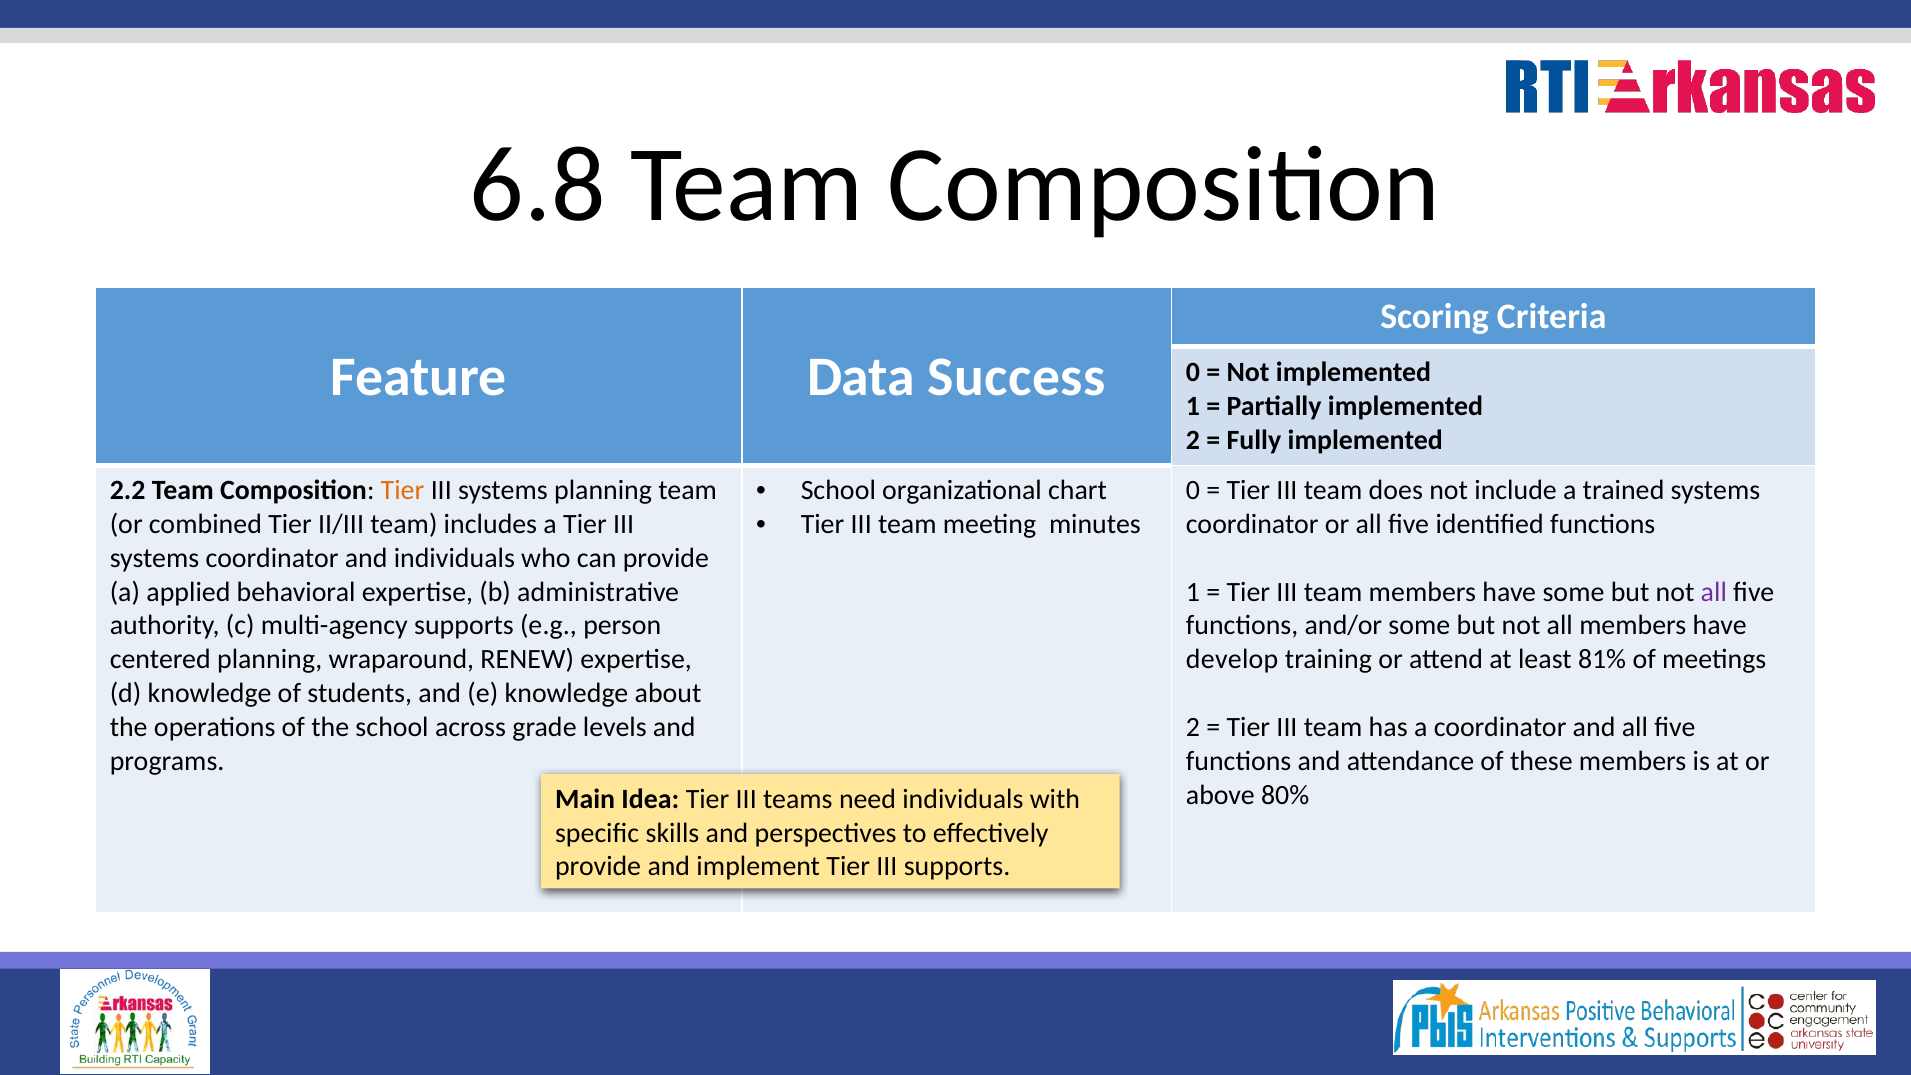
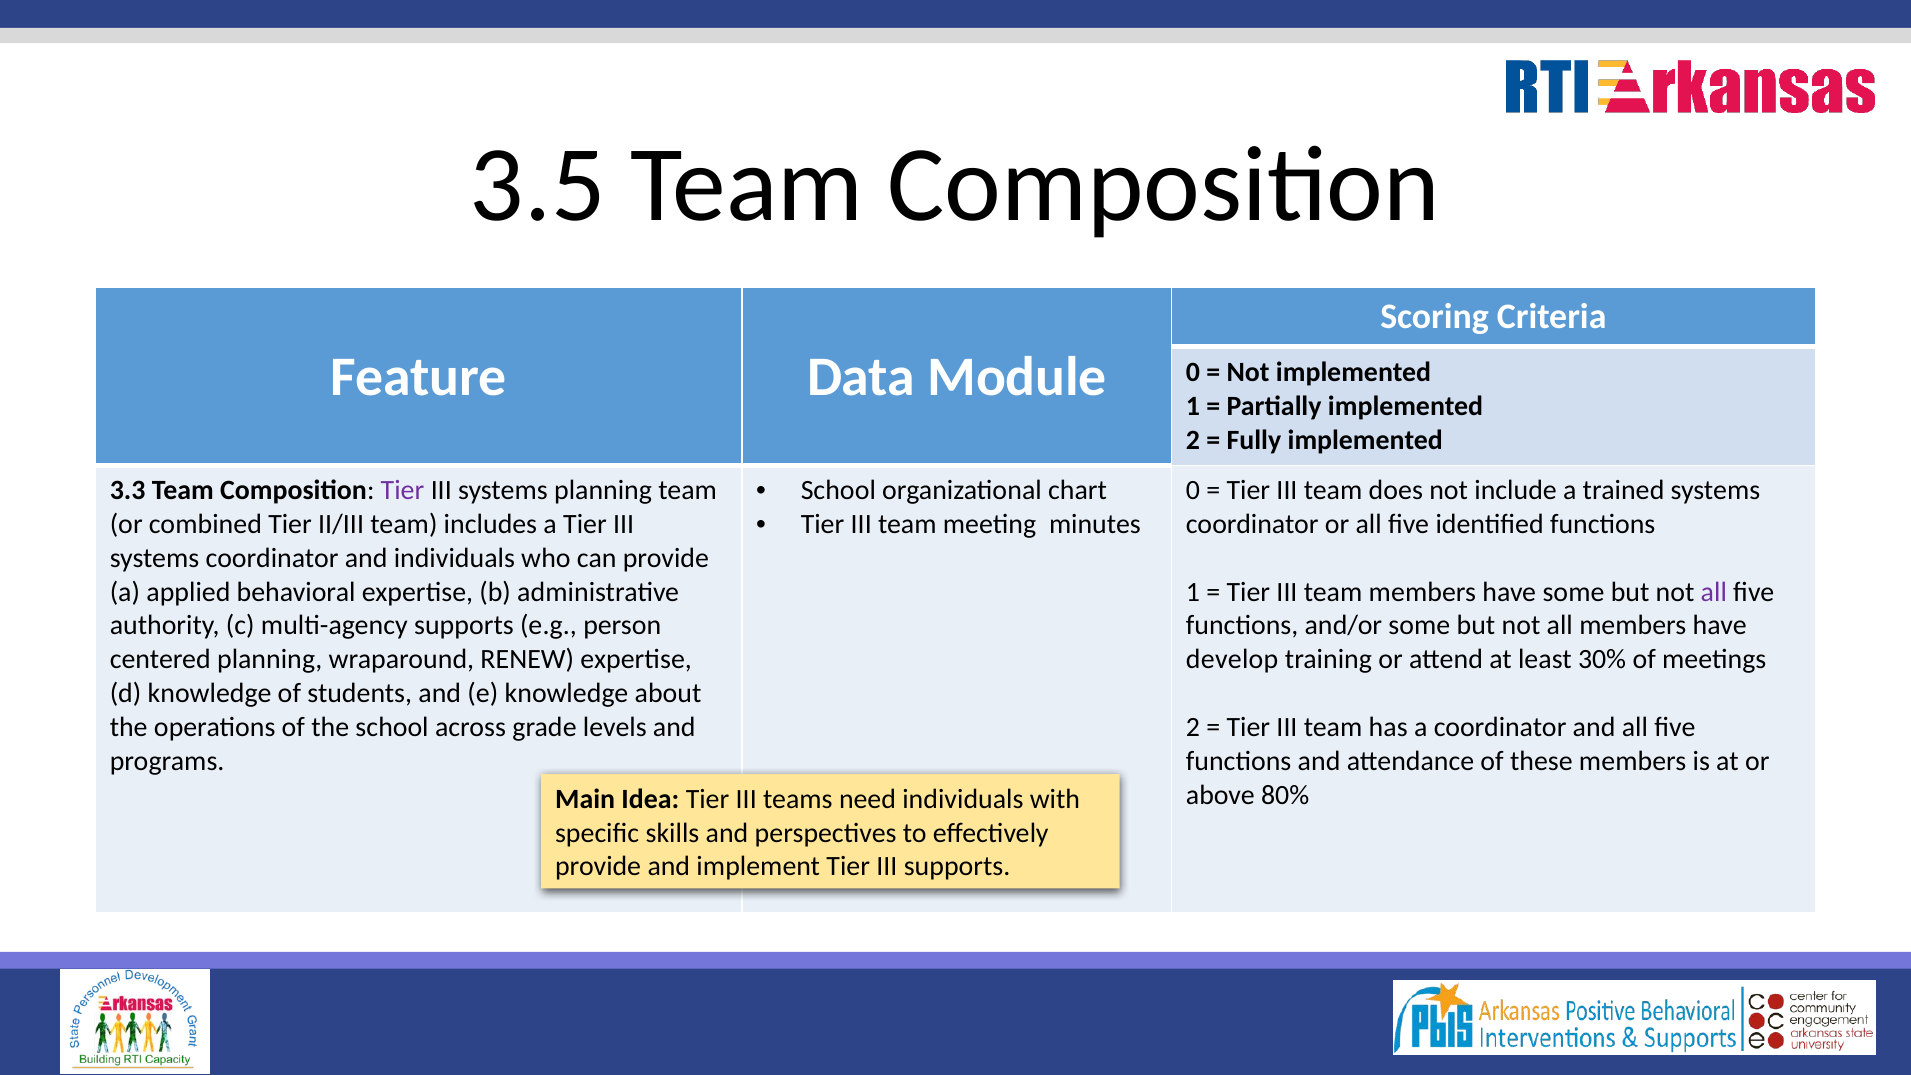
6.8: 6.8 -> 3.5
Success: Success -> Module
2.2: 2.2 -> 3.3
Tier at (402, 490) colour: orange -> purple
81%: 81% -> 30%
